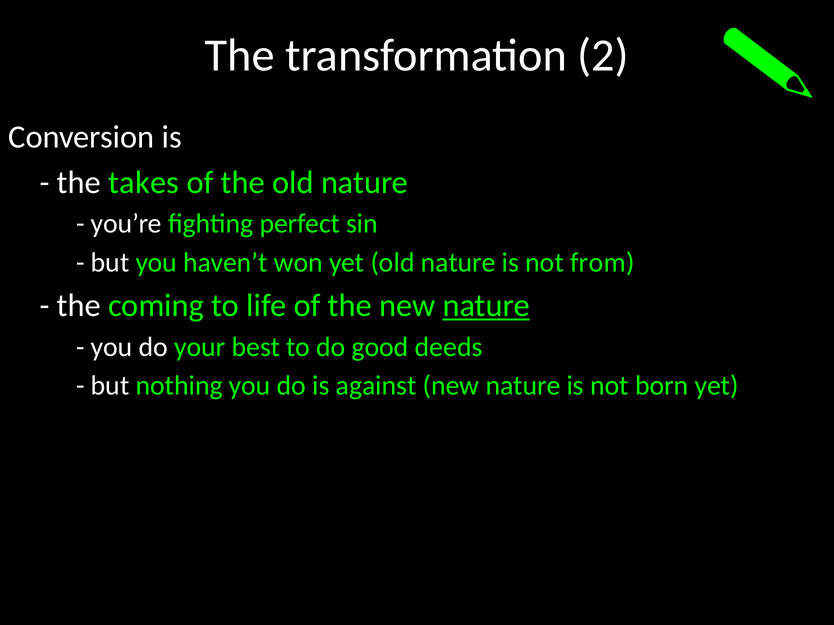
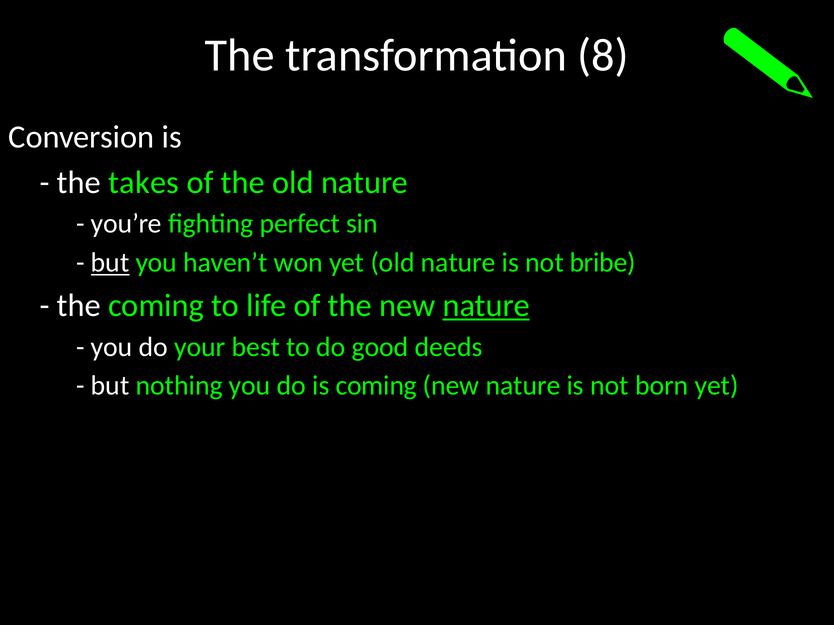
2: 2 -> 8
but at (110, 263) underline: none -> present
from: from -> bribe
is against: against -> coming
